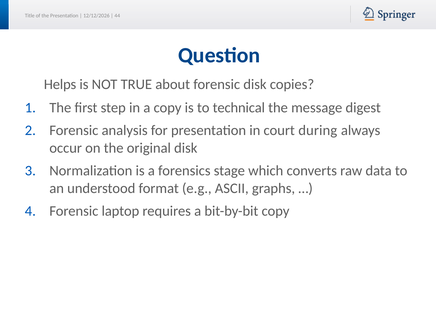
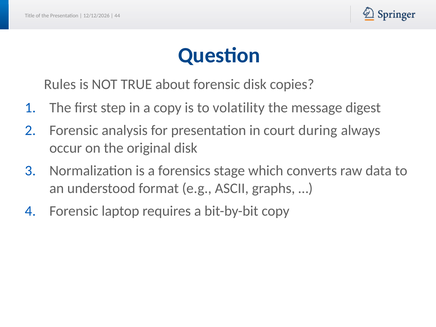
Helps: Helps -> Rules
technical: technical -> volatility
